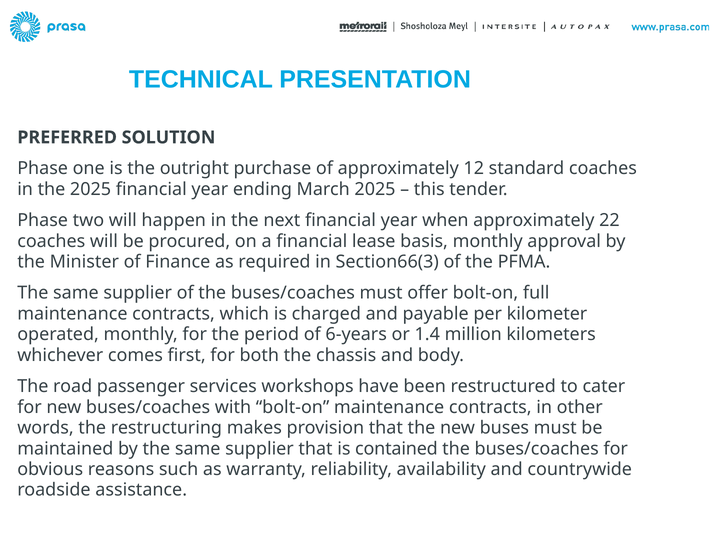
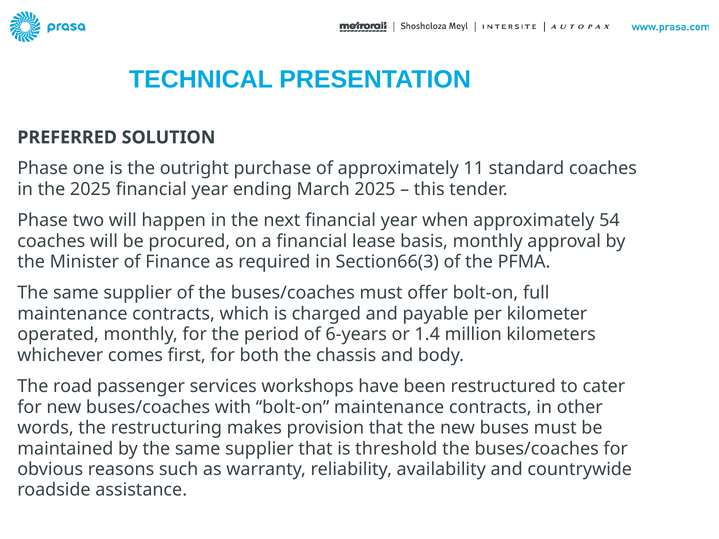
12: 12 -> 11
22: 22 -> 54
contained: contained -> threshold
